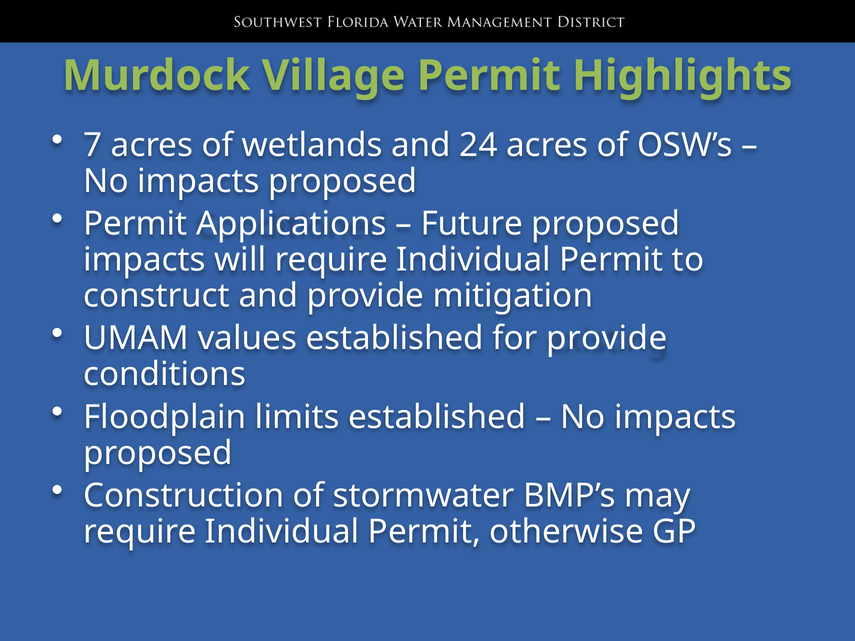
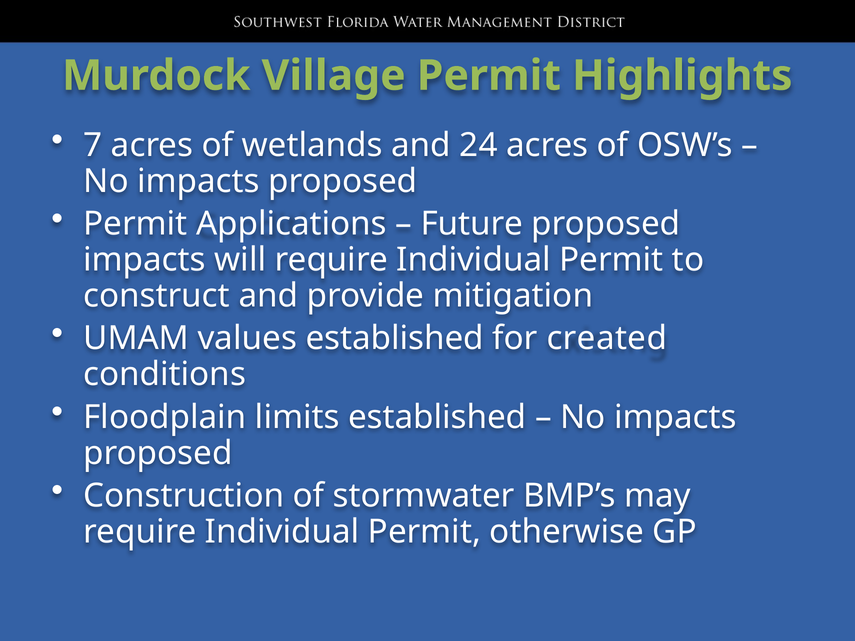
for provide: provide -> created
